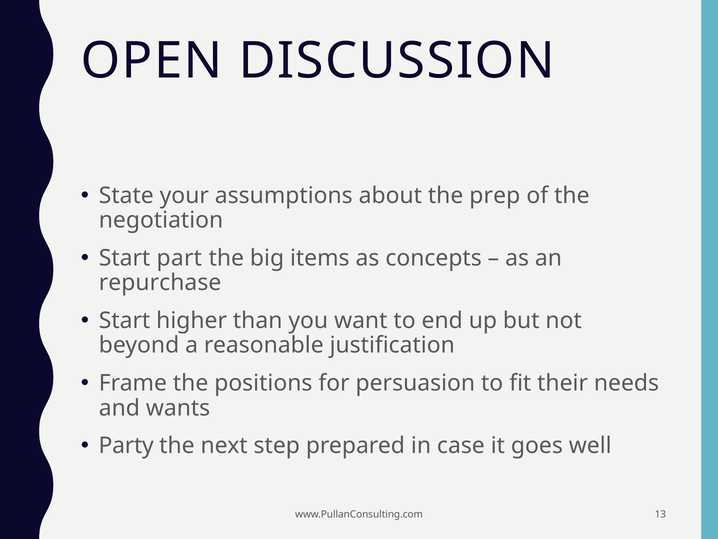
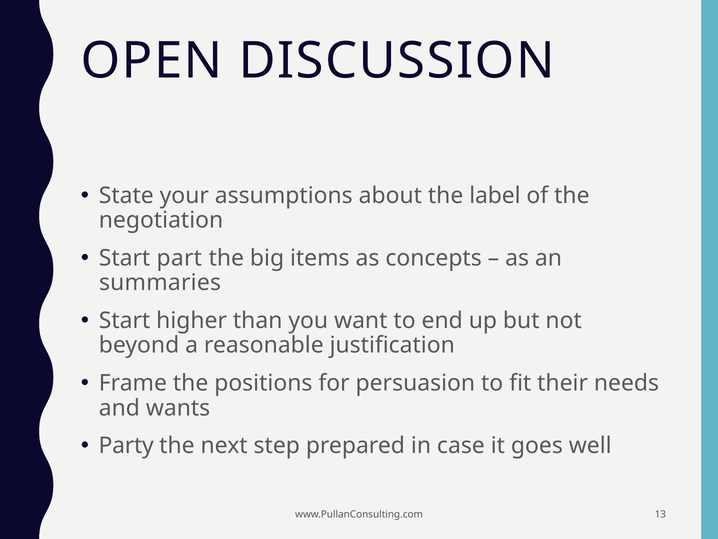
prep: prep -> label
repurchase: repurchase -> summaries
